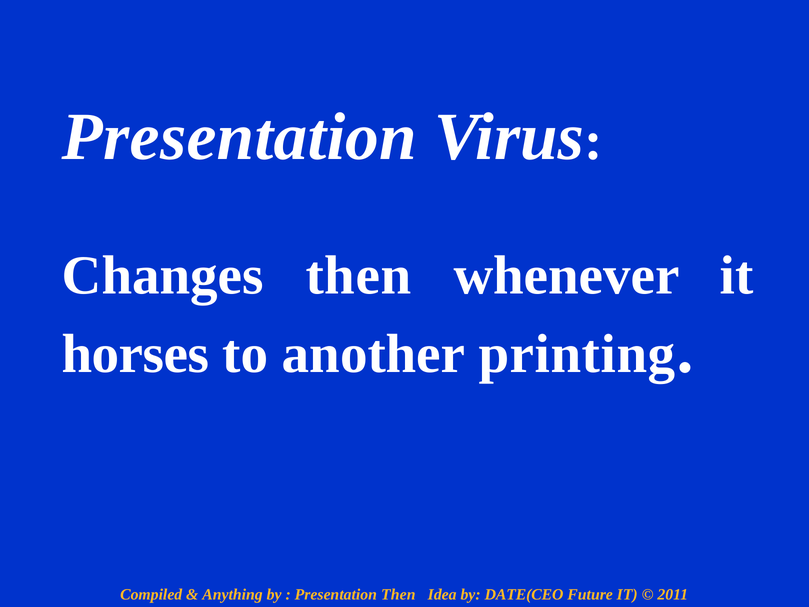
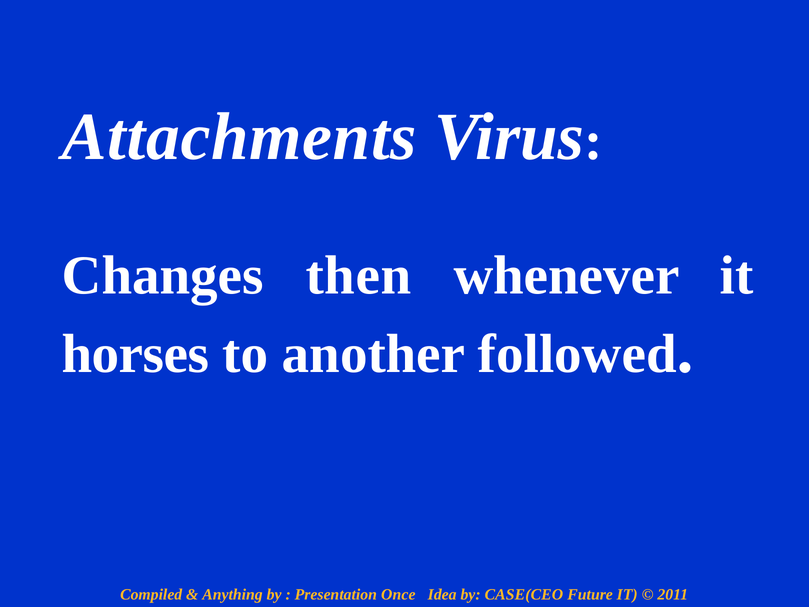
Presentation at (239, 137): Presentation -> Attachments
printing: printing -> followed
Presentation Then: Then -> Once
DATE(CEO: DATE(CEO -> CASE(CEO
